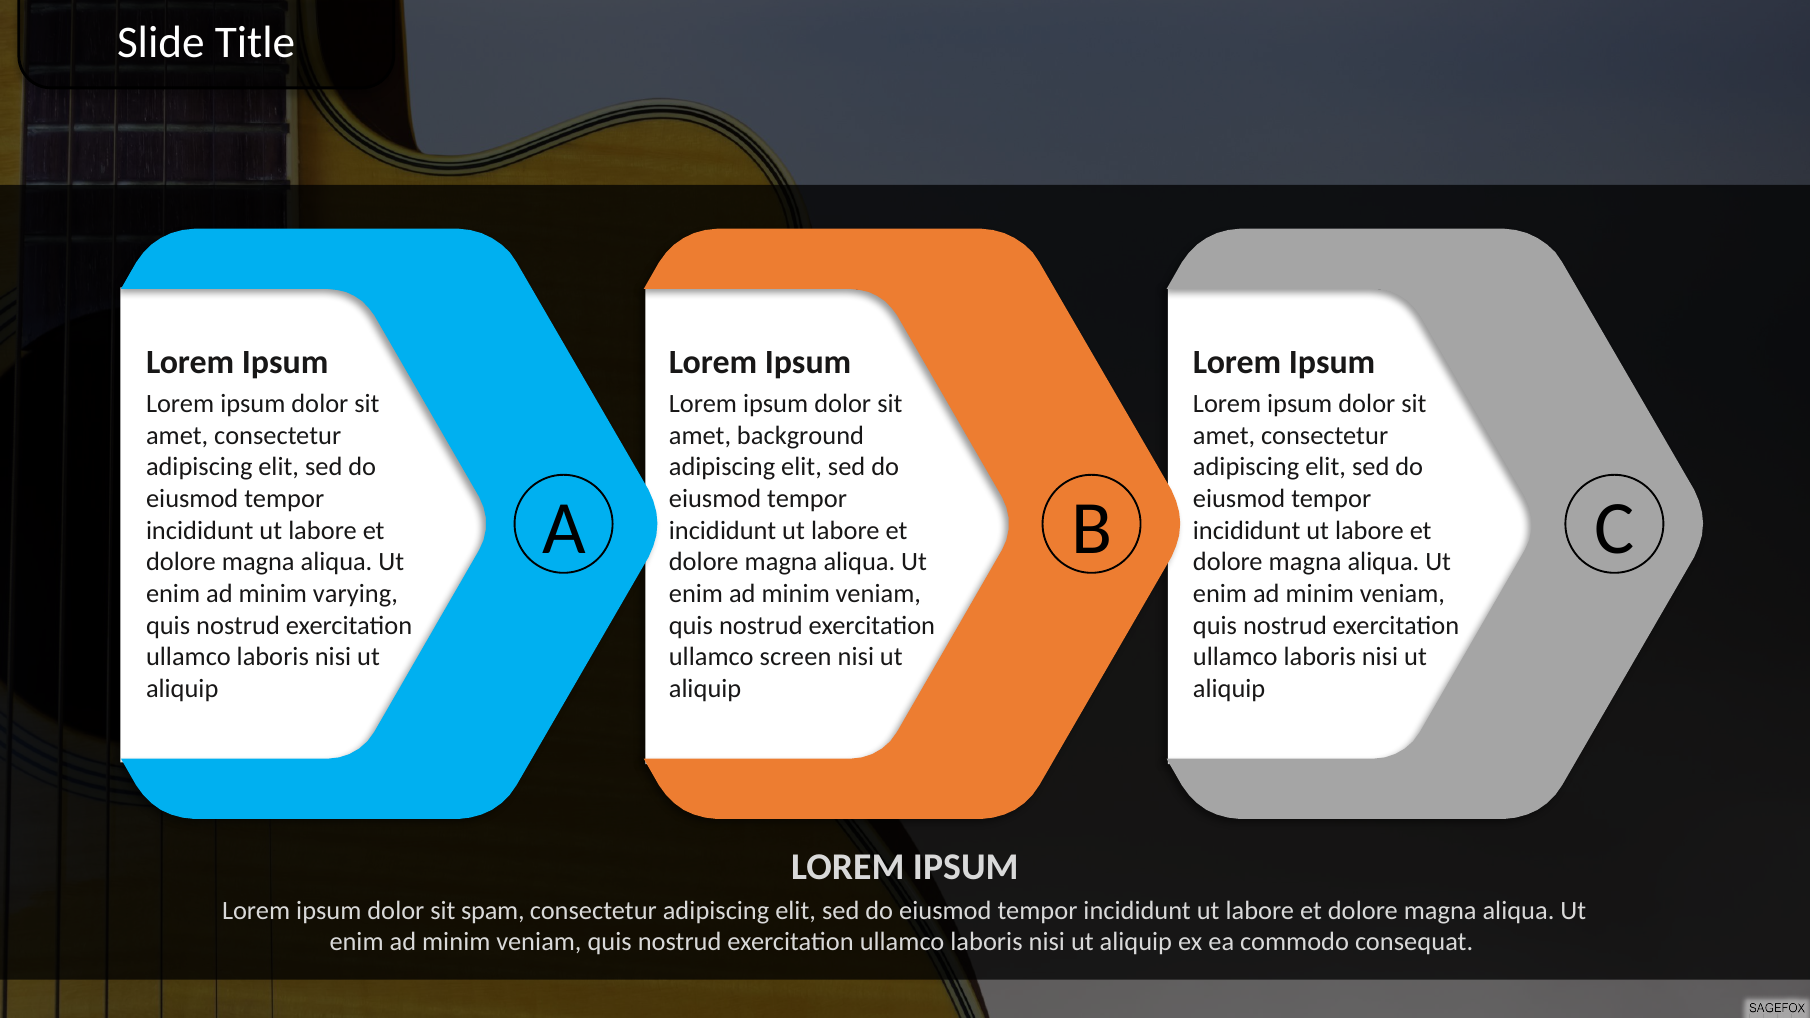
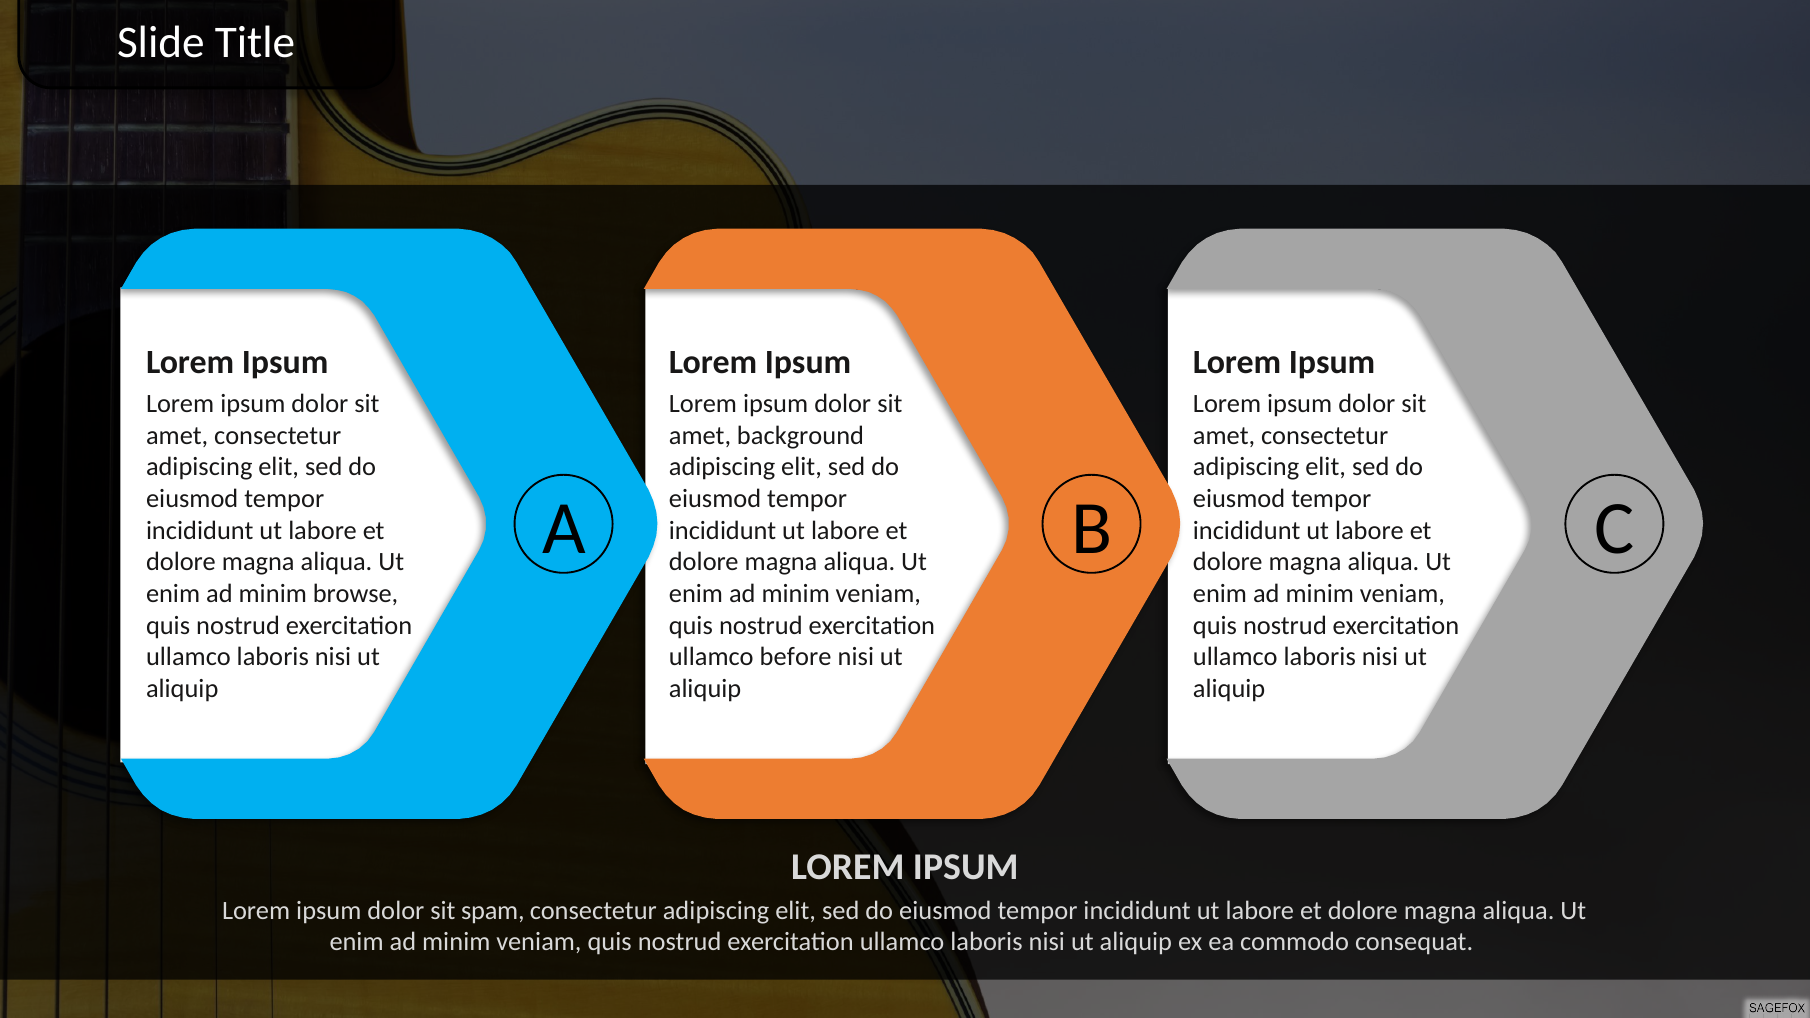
varying: varying -> browse
screen: screen -> before
